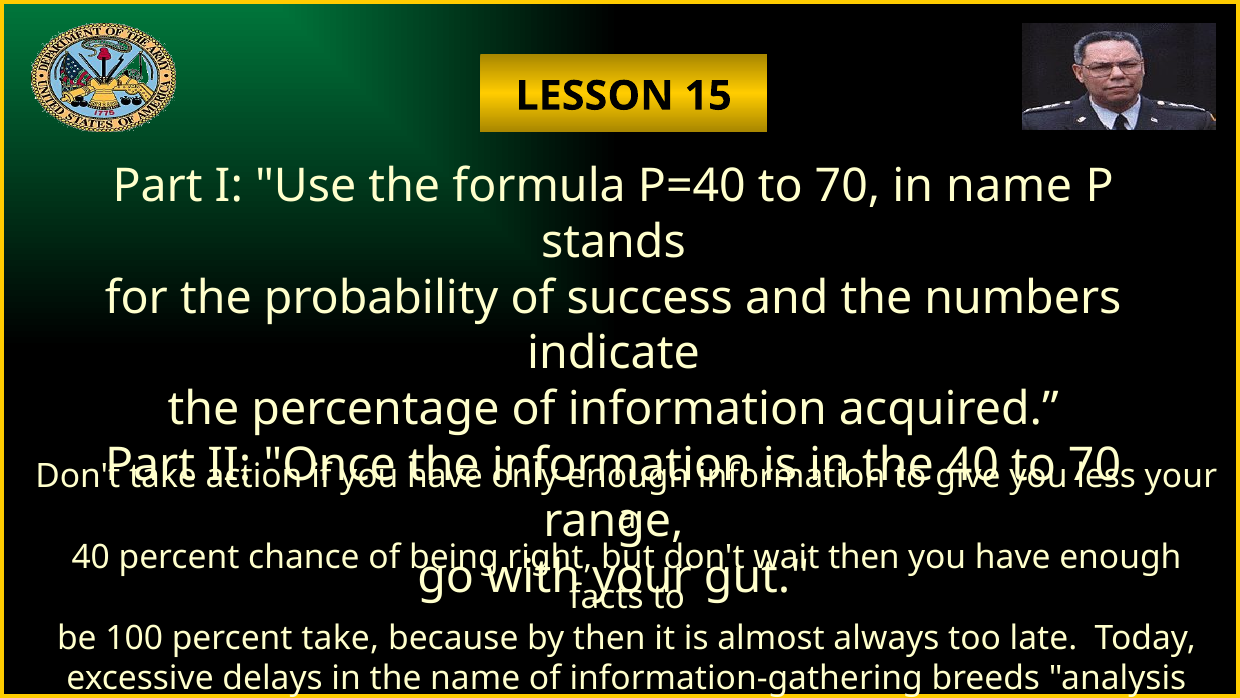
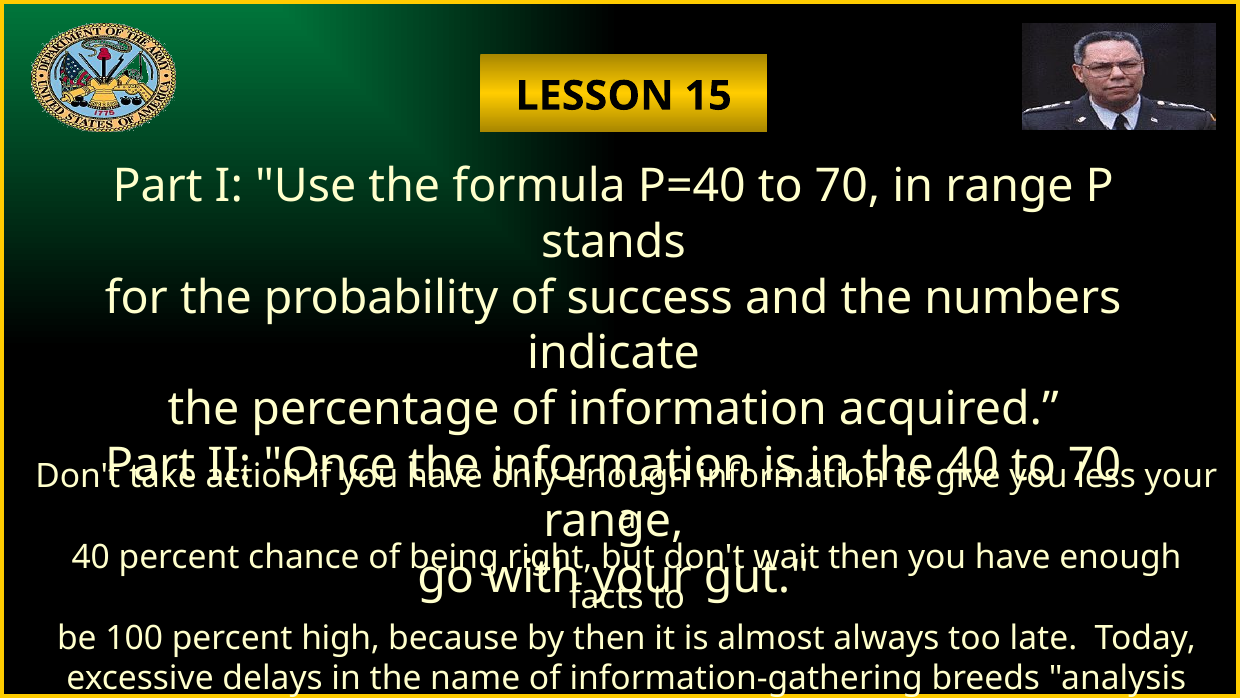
in name: name -> range
percent take: take -> high
